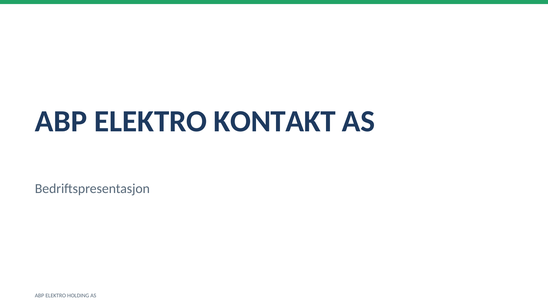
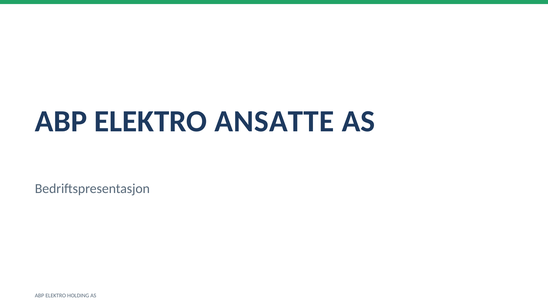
KONTAKT: KONTAKT -> ANSATTE
